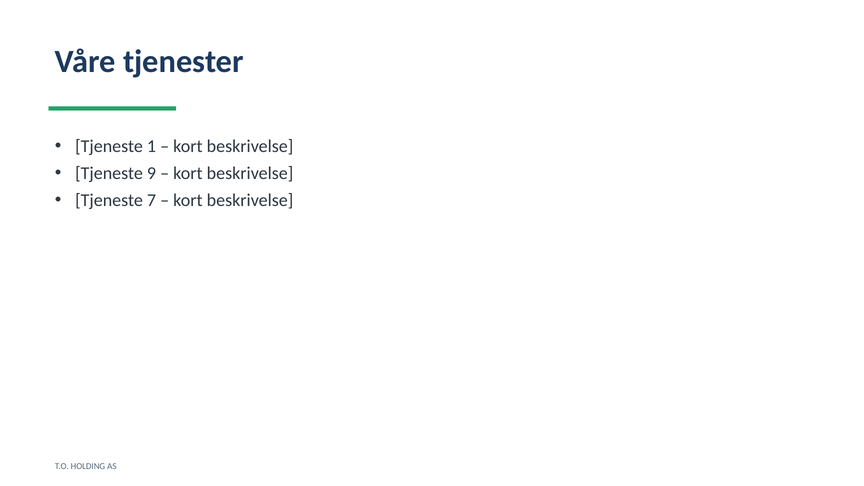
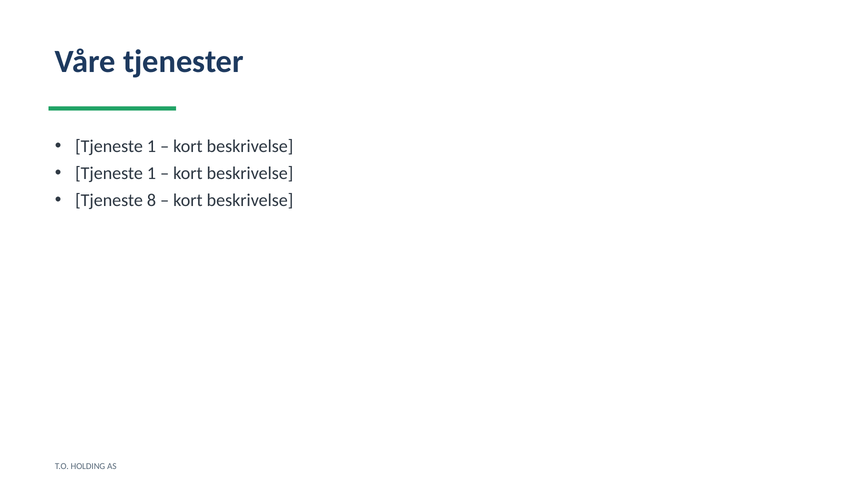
9 at (151, 173): 9 -> 1
7: 7 -> 8
